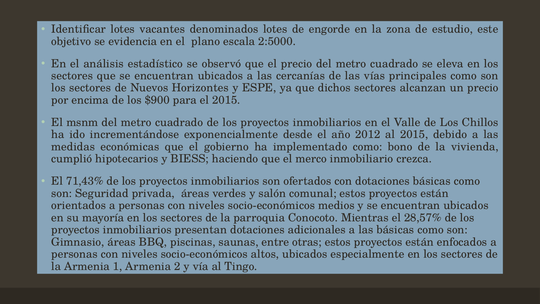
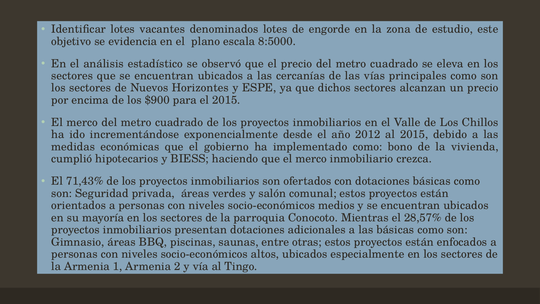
2:5000: 2:5000 -> 8:5000
msnm at (82, 122): msnm -> merco
